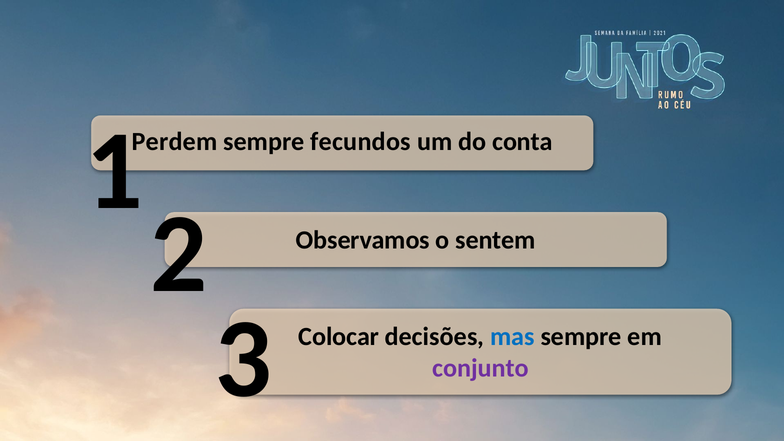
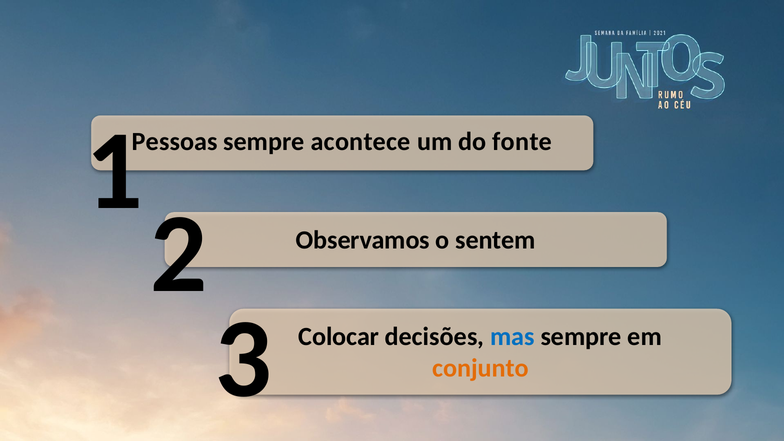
Perdem: Perdem -> Pessoas
fecundos: fecundos -> acontece
conta: conta -> fonte
conjunto colour: purple -> orange
